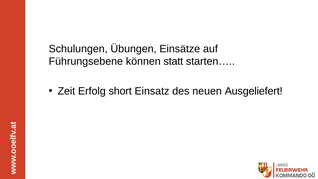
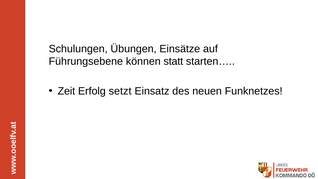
short: short -> setzt
Ausgeliefert: Ausgeliefert -> Funknetzes
